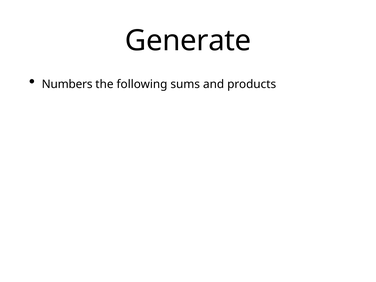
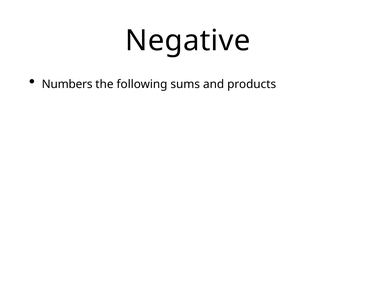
Generate: Generate -> Negative
